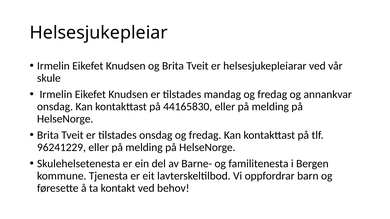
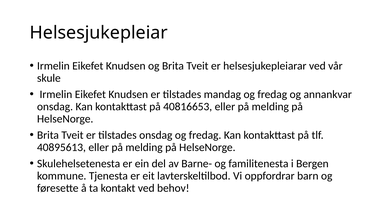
44165830: 44165830 -> 40816653
96241229: 96241229 -> 40895613
